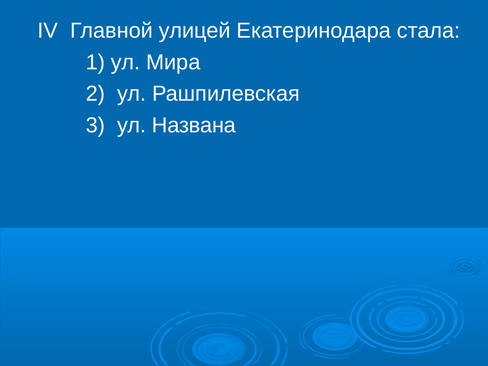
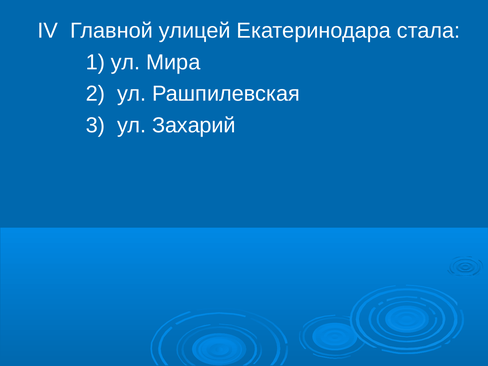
Названа: Названа -> Захарий
